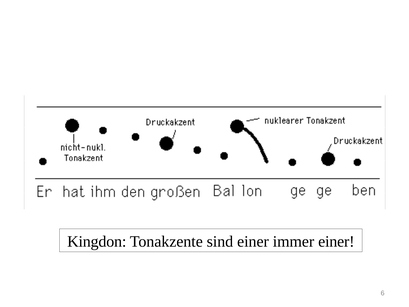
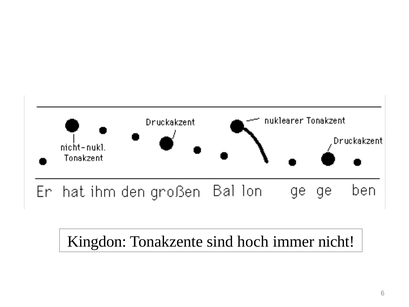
sind einer: einer -> hoch
immer einer: einer -> nicht
